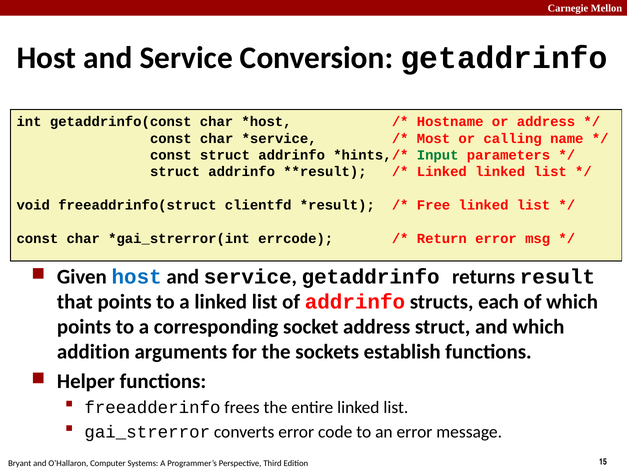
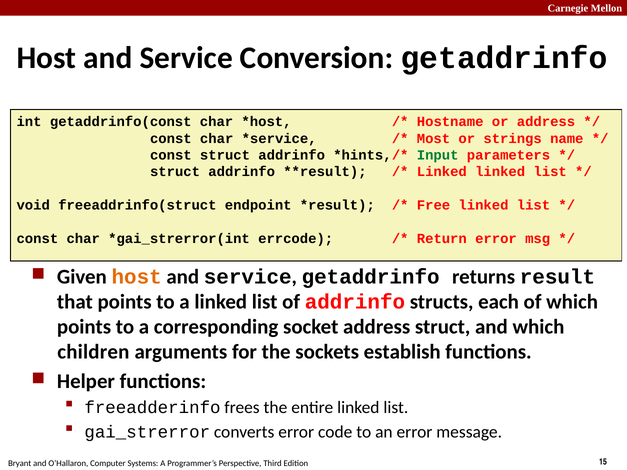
calling: calling -> strings
clientfd: clientfd -> endpoint
host at (137, 277) colour: blue -> orange
addition: addition -> children
